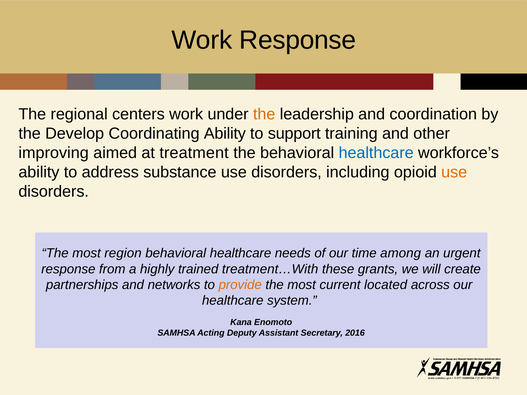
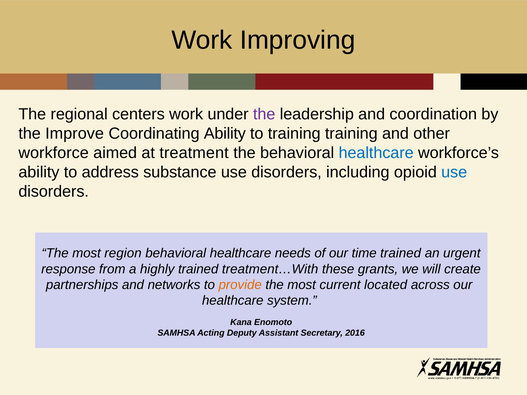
Work Response: Response -> Improving
the at (264, 114) colour: orange -> purple
Develop: Develop -> Improve
to support: support -> training
improving: improving -> workforce
use at (454, 172) colour: orange -> blue
time among: among -> trained
